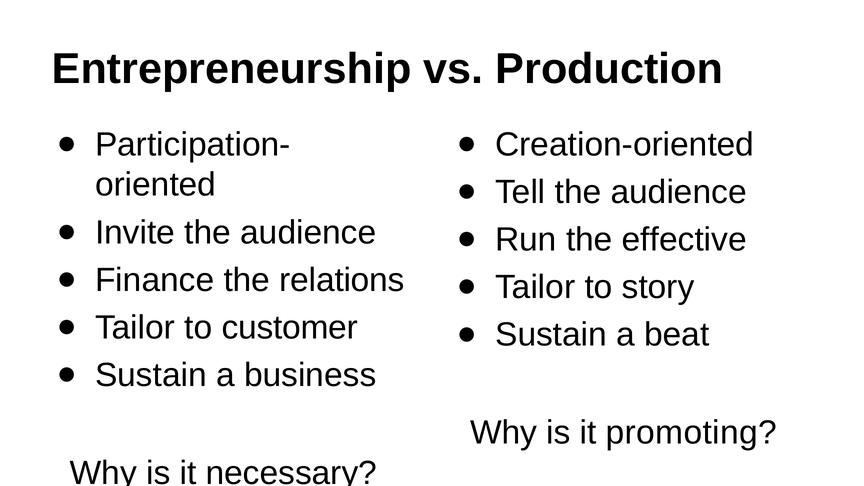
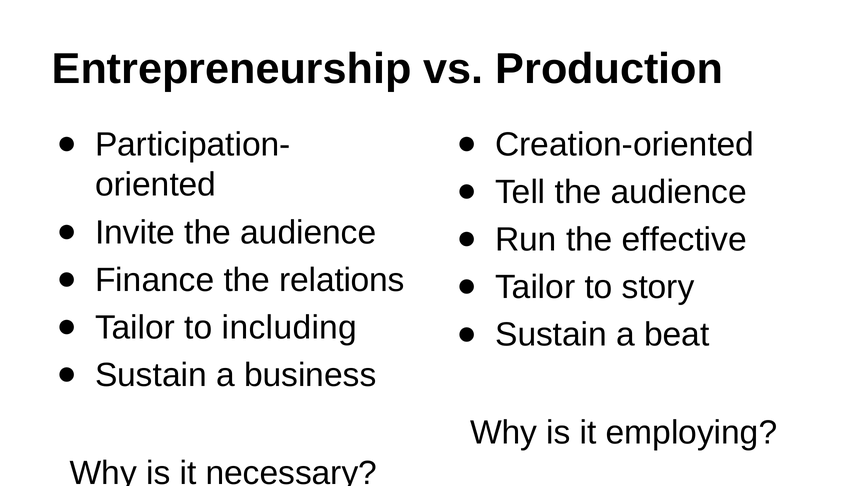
customer: customer -> including
promoting: promoting -> employing
